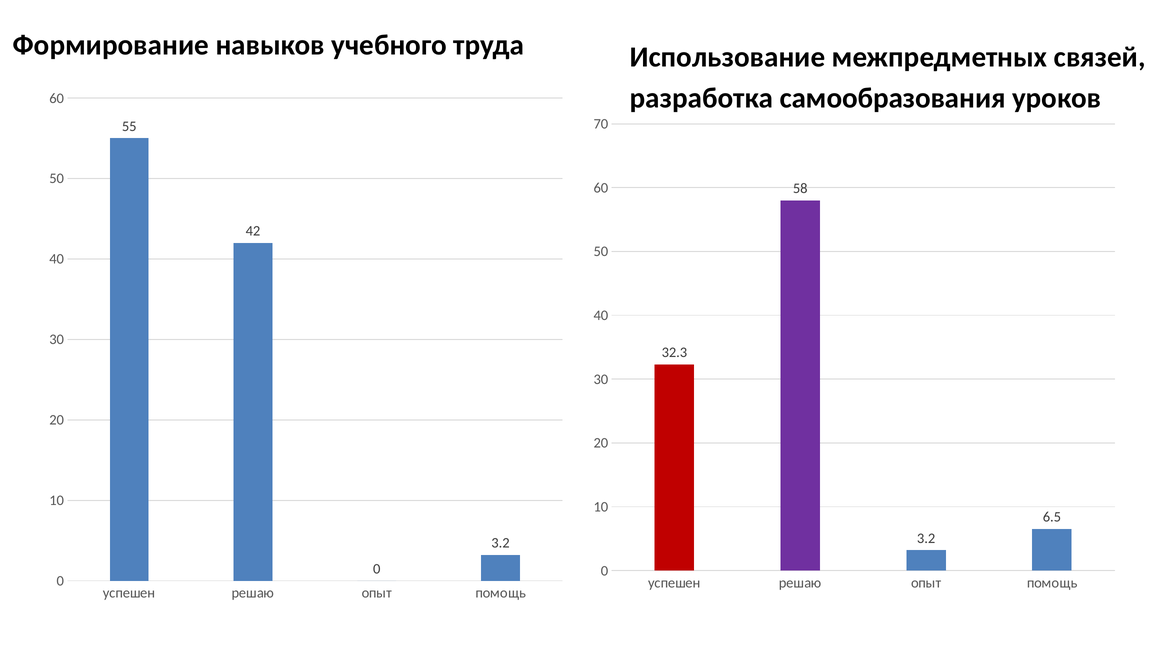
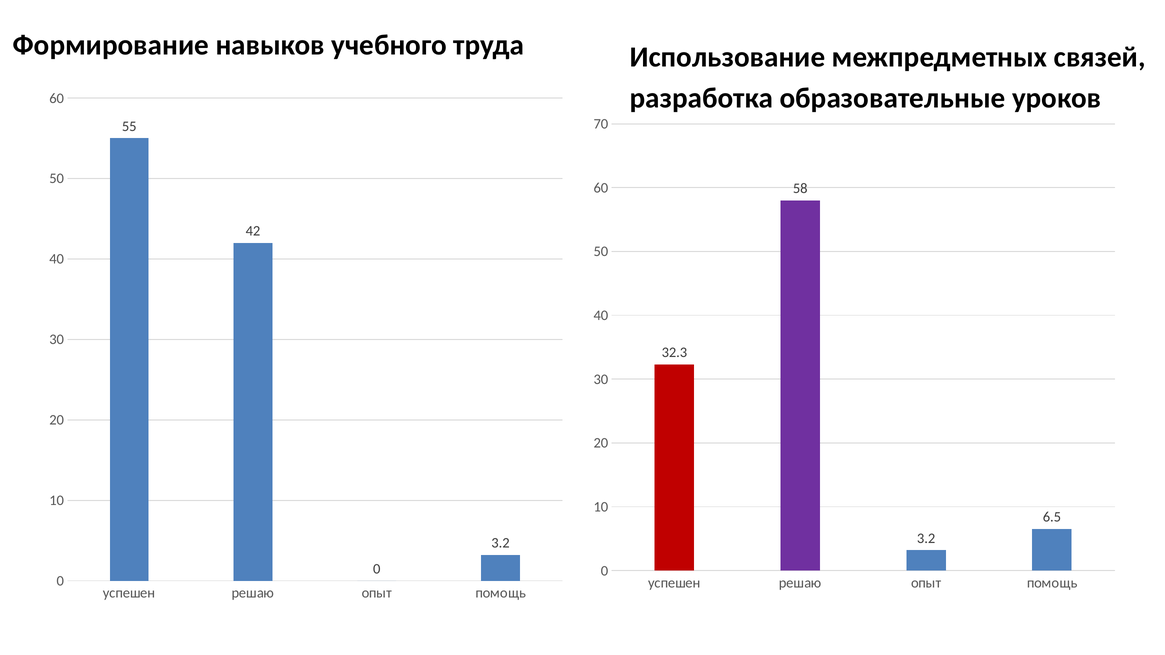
самообразования: самообразования -> образовательные
